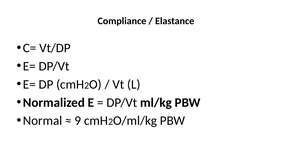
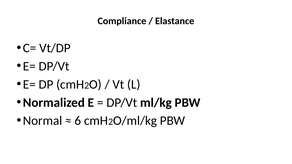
9: 9 -> 6
